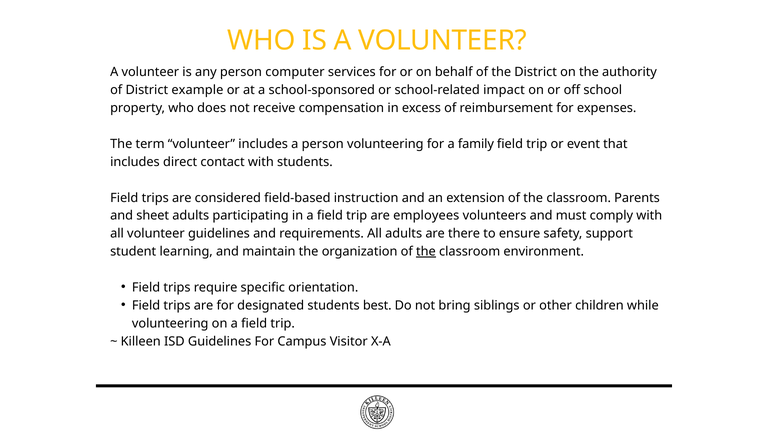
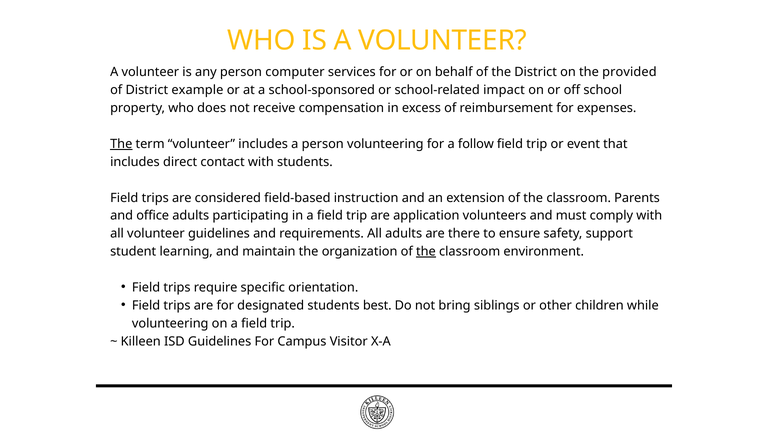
authority: authority -> provided
The at (121, 144) underline: none -> present
family: family -> follow
sheet: sheet -> office
employees: employees -> application
